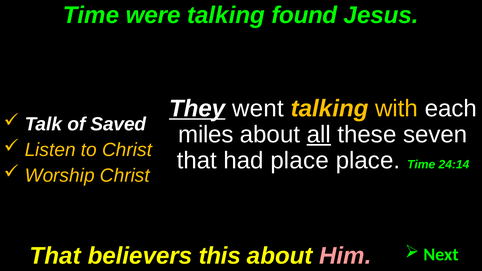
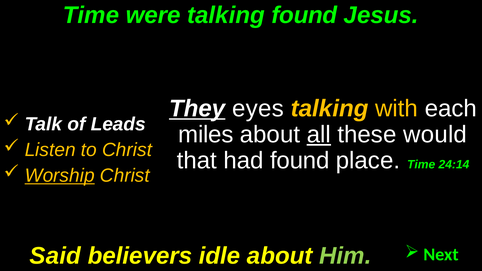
went: went -> eyes
Saved: Saved -> Leads
seven: seven -> would
had place: place -> found
Worship underline: none -> present
That at (55, 256): That -> Said
this: this -> idle
Him colour: pink -> light green
